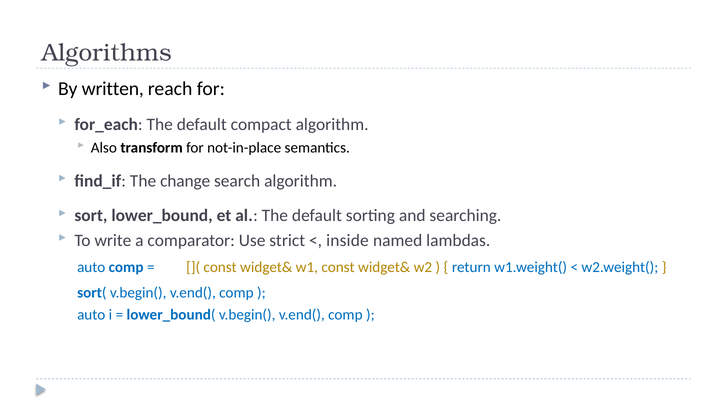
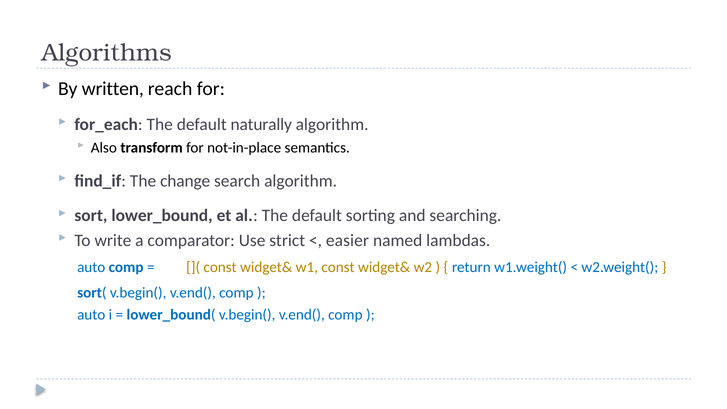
compact: compact -> naturally
inside: inside -> easier
